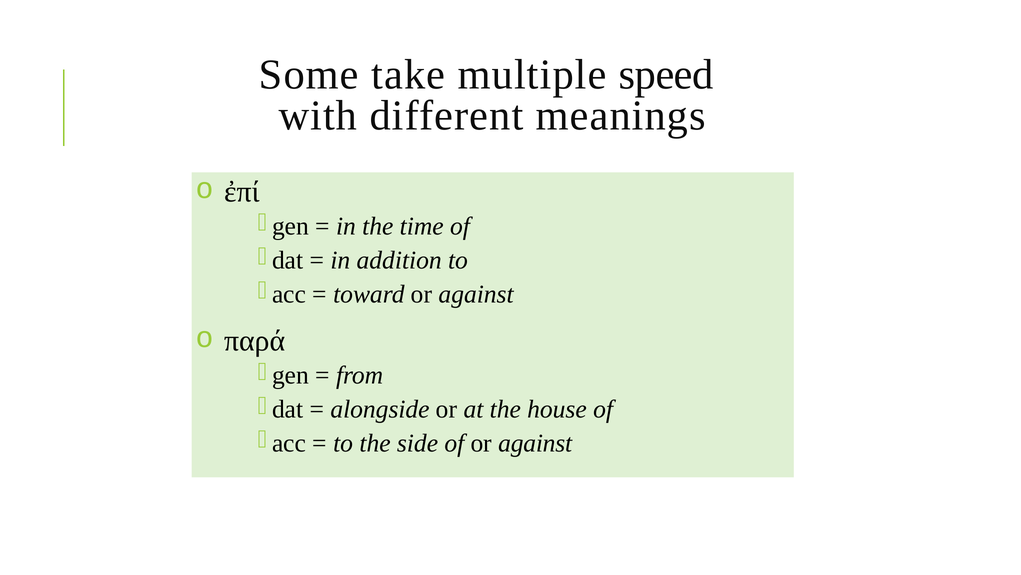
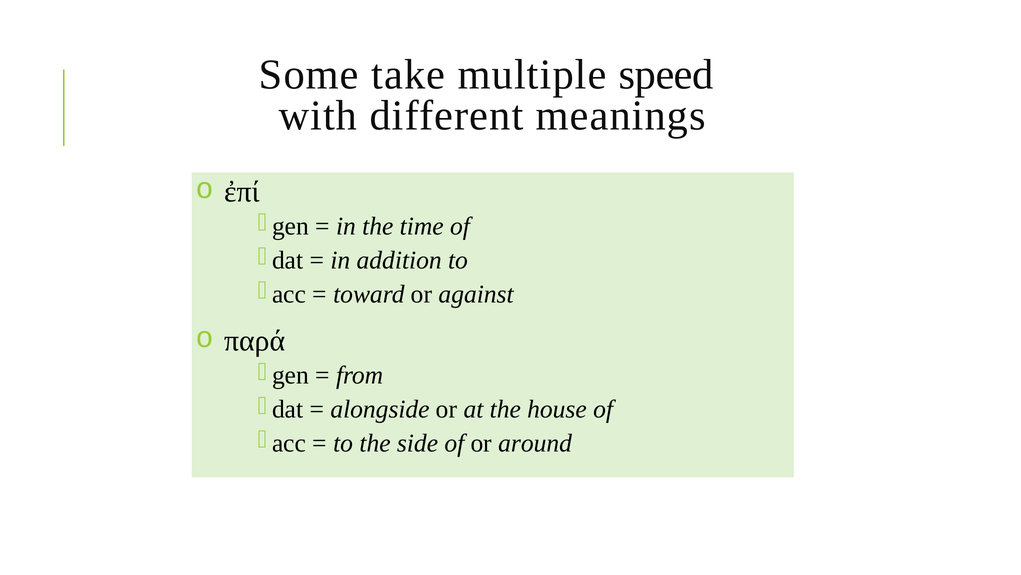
of or against: against -> around
